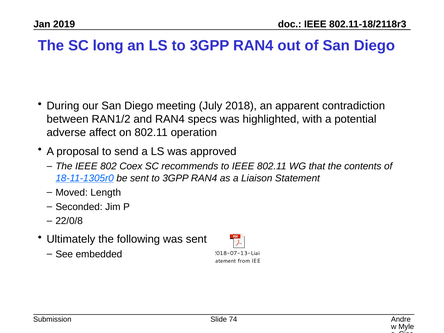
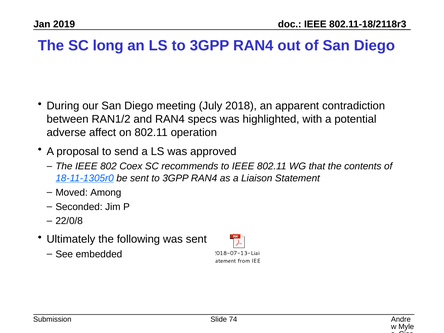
Length: Length -> Among
